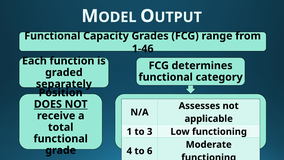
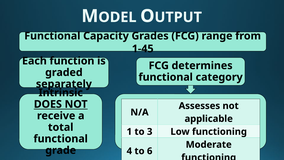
1-46: 1-46 -> 1-45
Position: Position -> Intrinsic
